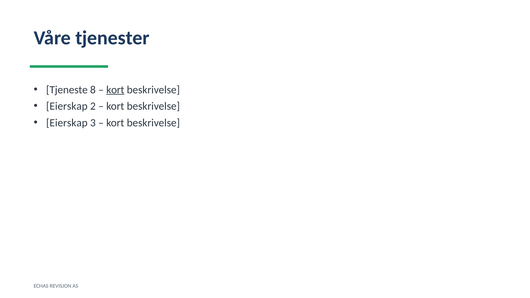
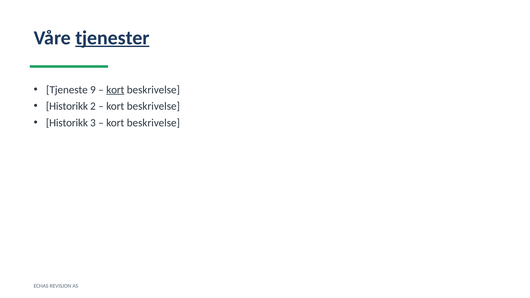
tjenester underline: none -> present
8: 8 -> 9
Eierskap at (67, 106): Eierskap -> Historikk
Eierskap at (67, 123): Eierskap -> Historikk
